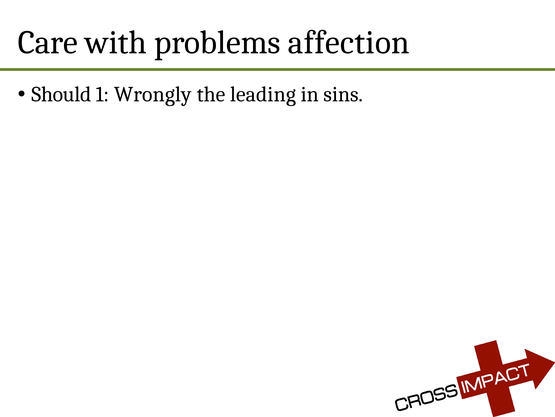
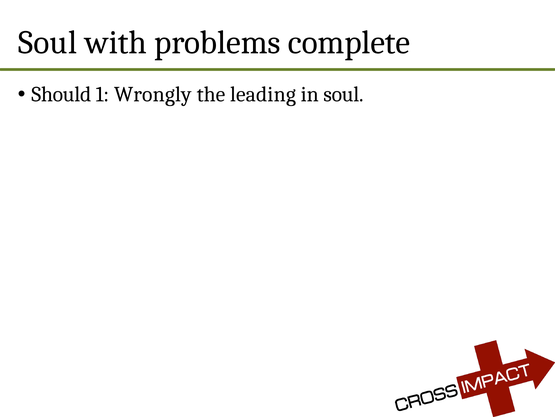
Care at (48, 43): Care -> Soul
affection: affection -> complete
in sins: sins -> soul
